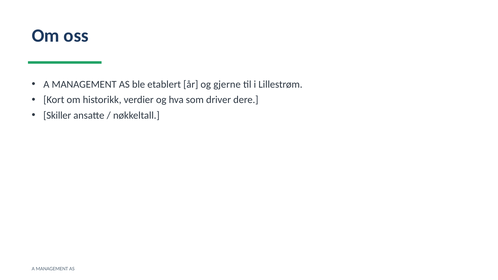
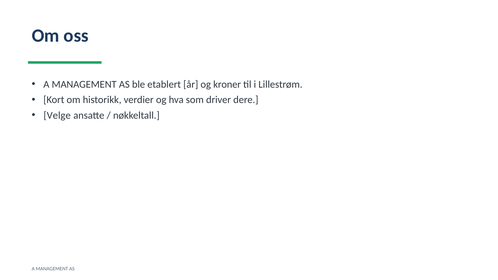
gjerne: gjerne -> kroner
Skiller: Skiller -> Velge
